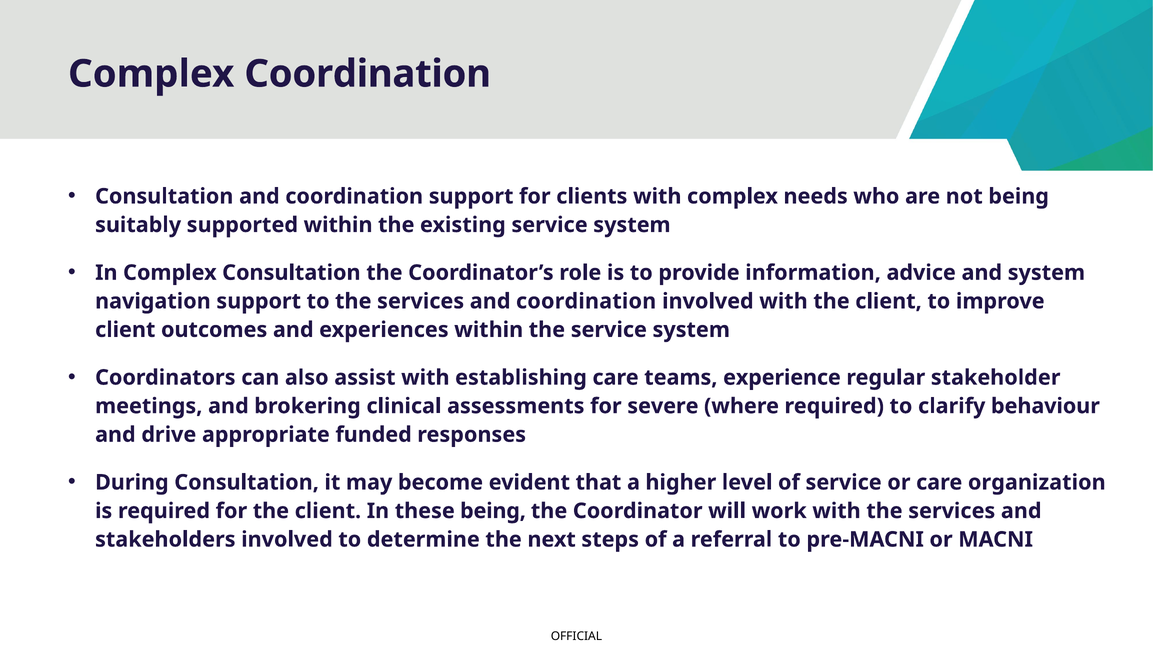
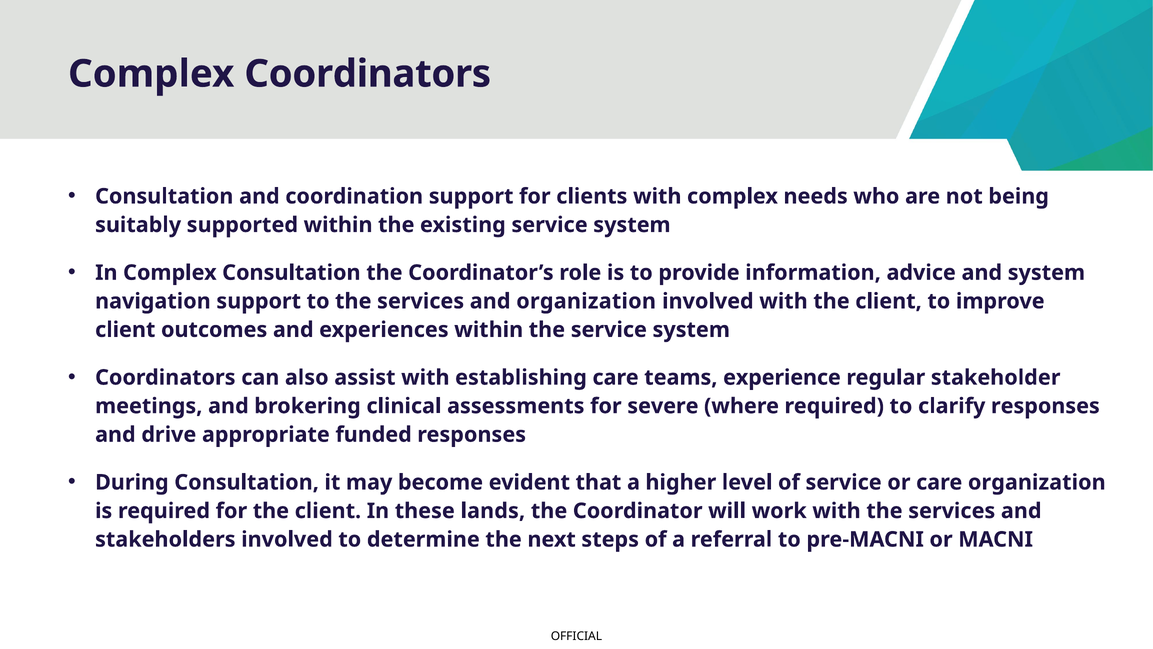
Complex Coordination: Coordination -> Coordinators
services and coordination: coordination -> organization
clarify behaviour: behaviour -> responses
these being: being -> lands
